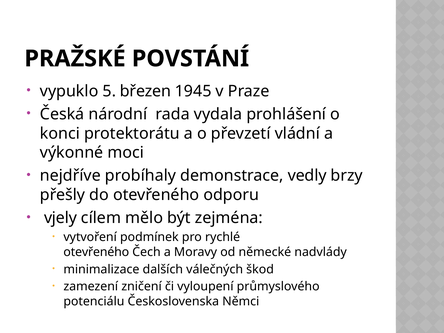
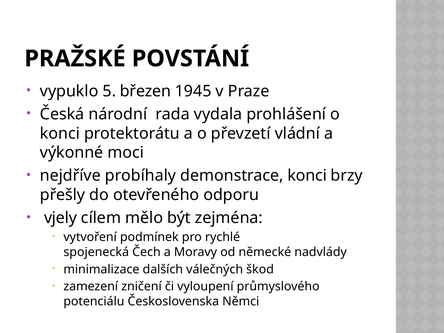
demonstrace vedly: vedly -> konci
otevřeného at (96, 252): otevřeného -> spojenecká
